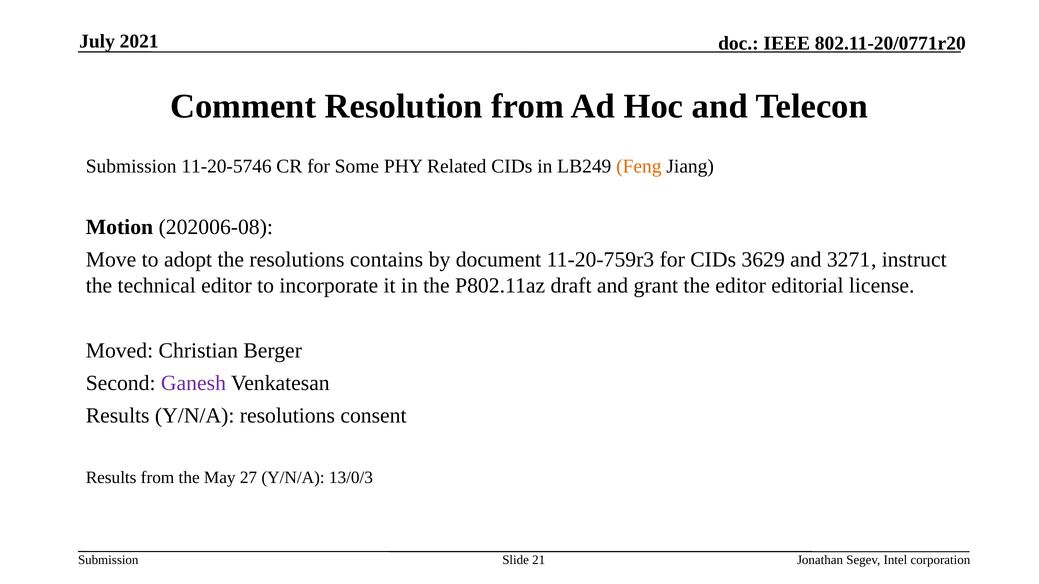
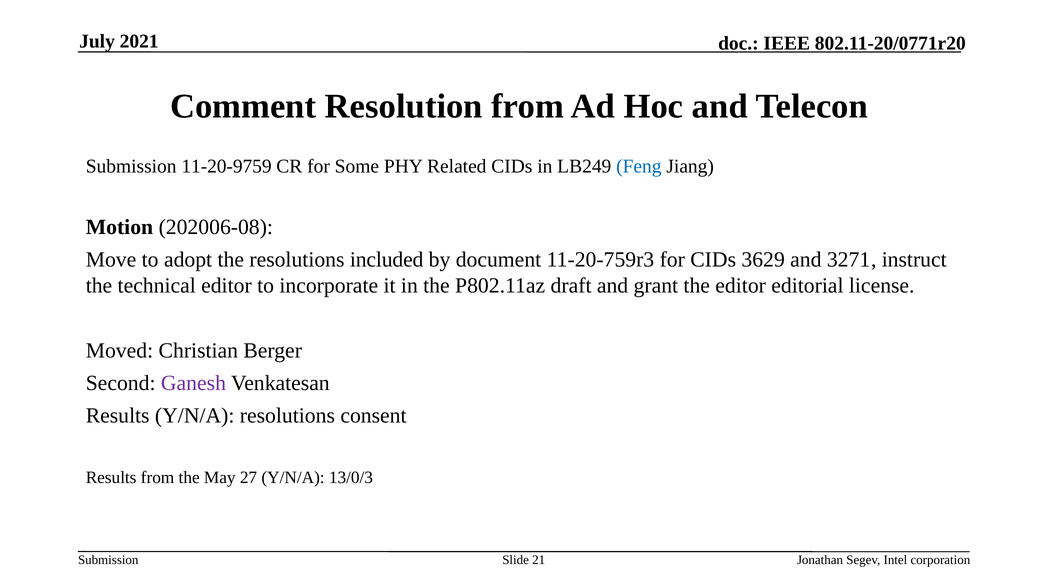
11-20-5746: 11-20-5746 -> 11-20-9759
Feng colour: orange -> blue
contains: contains -> included
